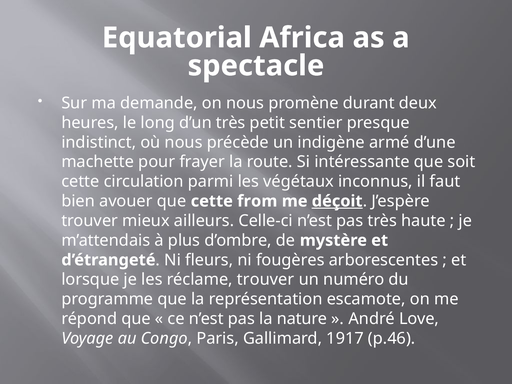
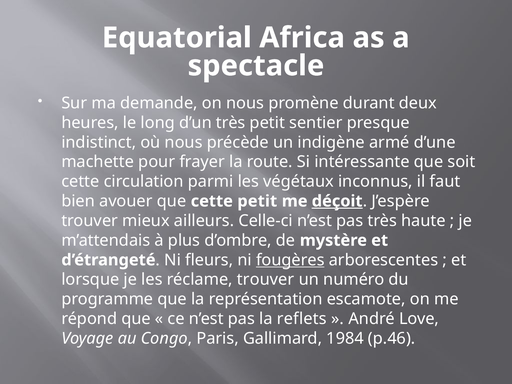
cette from: from -> petit
fougères underline: none -> present
nature: nature -> reflets
1917: 1917 -> 1984
